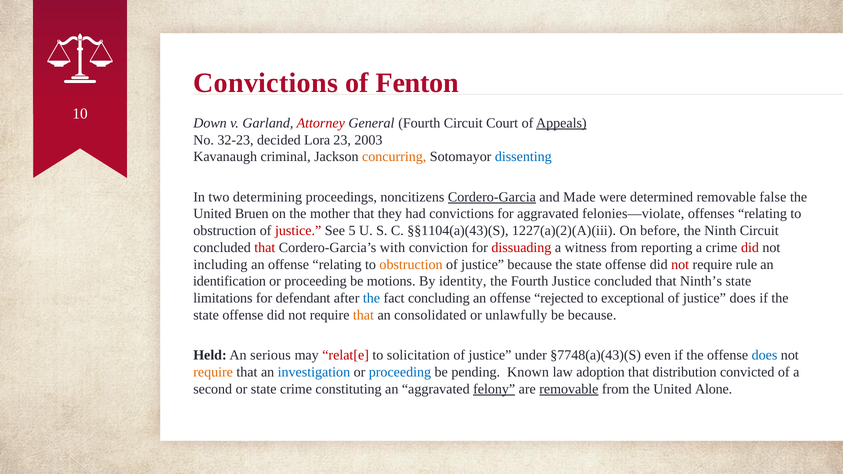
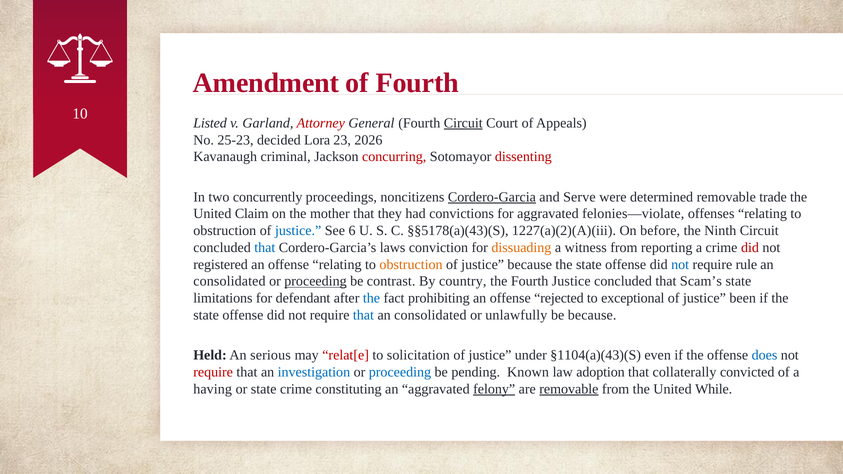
Convictions at (266, 83): Convictions -> Amendment
of Fenton: Fenton -> Fourth
Down: Down -> Listed
Circuit at (463, 123) underline: none -> present
Appeals underline: present -> none
32-23: 32-23 -> 25-23
2003: 2003 -> 2026
concurring colour: orange -> red
dissenting colour: blue -> red
determining: determining -> concurrently
Made: Made -> Serve
false: false -> trade
Bruen: Bruen -> Claim
justice at (298, 231) colour: red -> blue
5: 5 -> 6
§§1104(a)(43)(S: §§1104(a)(43)(S -> §§5178(a)(43)(S
that at (265, 248) colour: red -> blue
with: with -> laws
dissuading colour: red -> orange
including: including -> registered
not at (680, 265) colour: red -> blue
identification at (230, 281): identification -> consolidated
proceeding at (315, 281) underline: none -> present
motions: motions -> contrast
identity: identity -> country
Ninth’s: Ninth’s -> Scam’s
concluding: concluding -> prohibiting
justice does: does -> been
that at (363, 315) colour: orange -> blue
§7748(a)(43)(S: §7748(a)(43)(S -> §1104(a)(43)(S
require at (213, 372) colour: orange -> red
distribution: distribution -> collaterally
second: second -> having
Alone: Alone -> While
